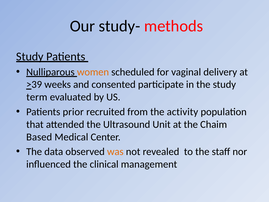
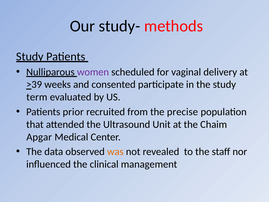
women colour: orange -> purple
activity: activity -> precise
Based: Based -> Apgar
